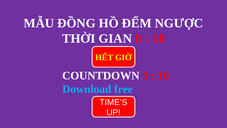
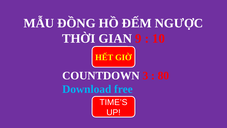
8: 8 -> 9
5: 5 -> 3
16: 16 -> 80
